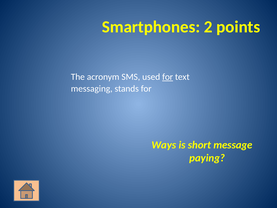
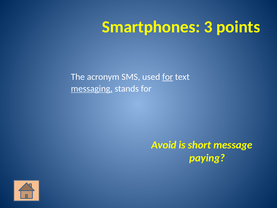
2: 2 -> 3
messaging underline: none -> present
Ways: Ways -> Avoid
